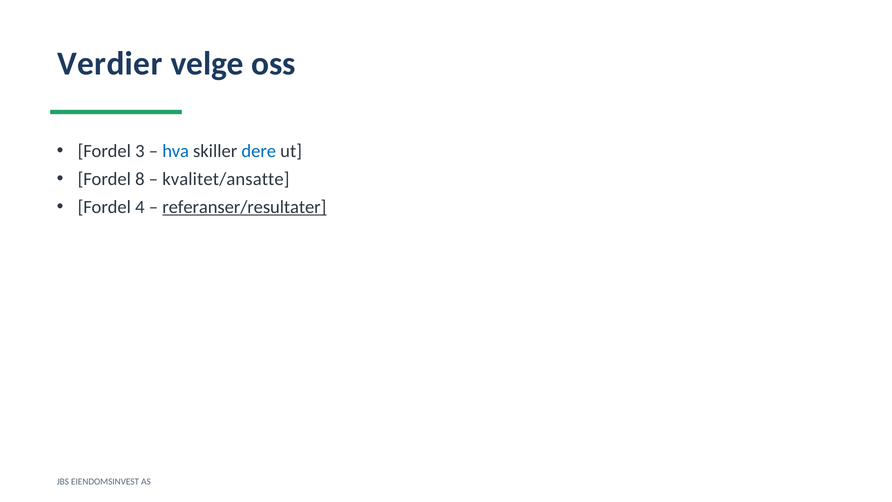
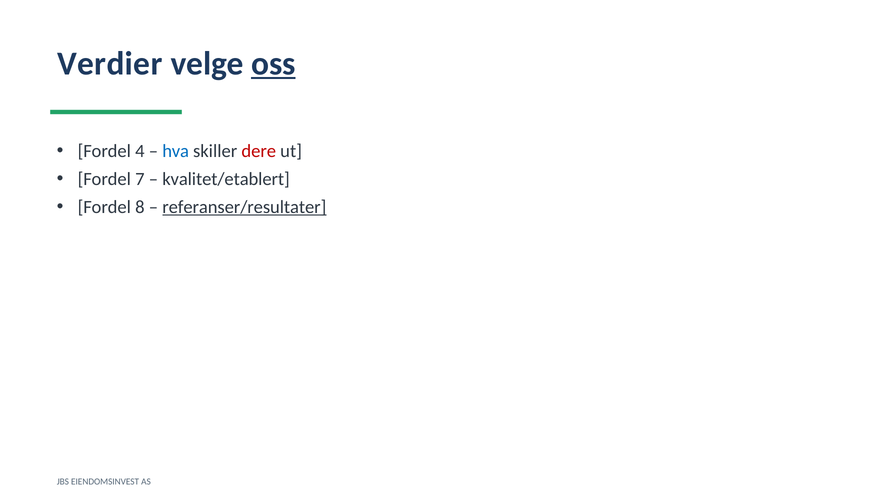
oss underline: none -> present
3: 3 -> 4
dere colour: blue -> red
8: 8 -> 7
kvalitet/ansatte: kvalitet/ansatte -> kvalitet/etablert
4: 4 -> 8
